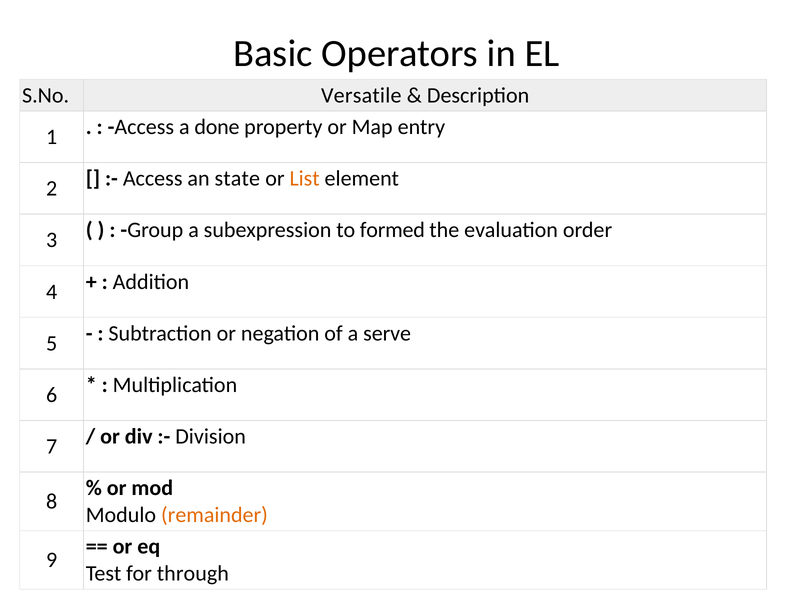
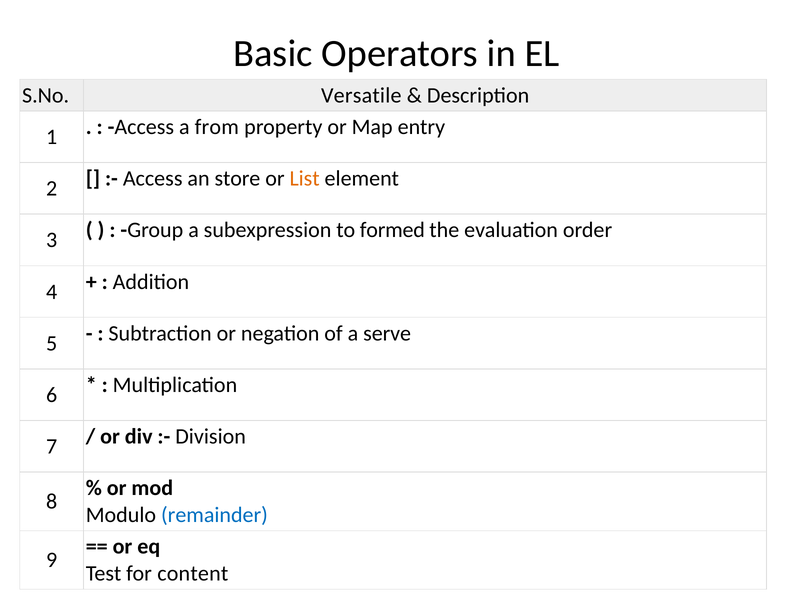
done: done -> from
state: state -> store
remainder colour: orange -> blue
through: through -> content
